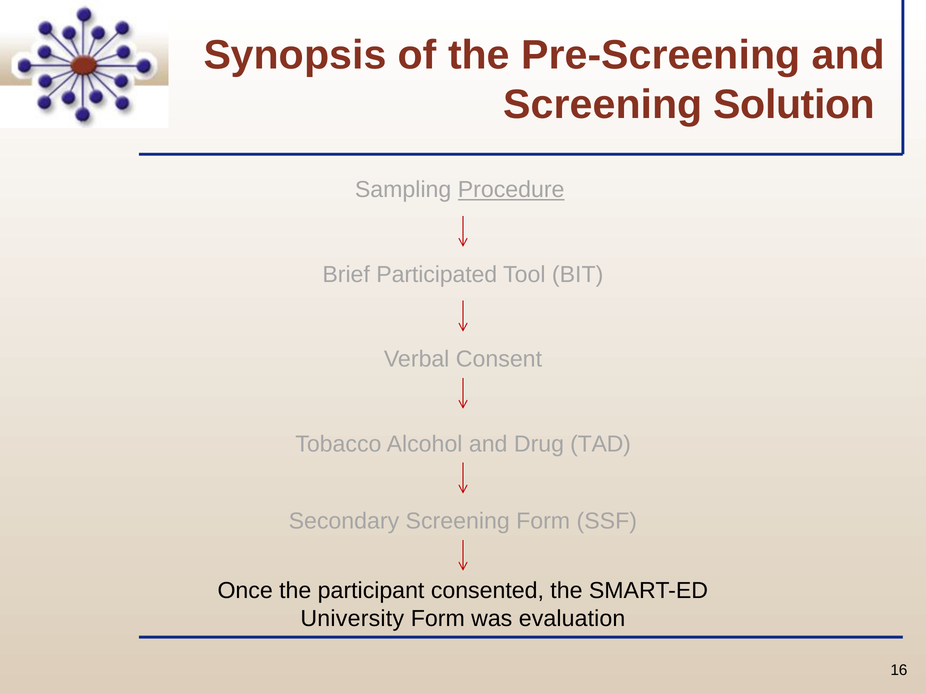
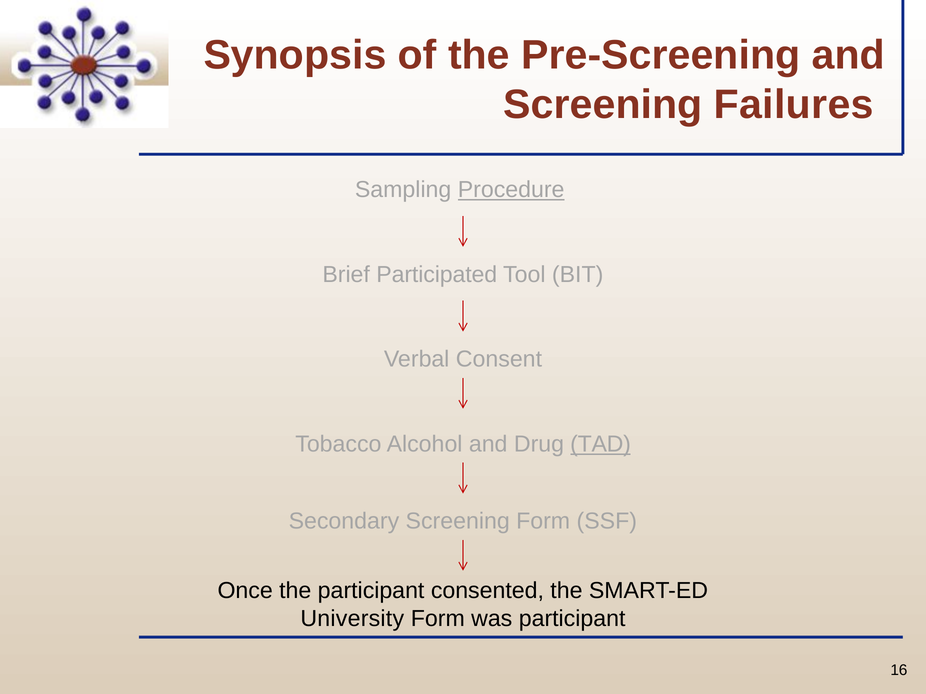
Solution: Solution -> Failures
TAD underline: none -> present
was evaluation: evaluation -> participant
